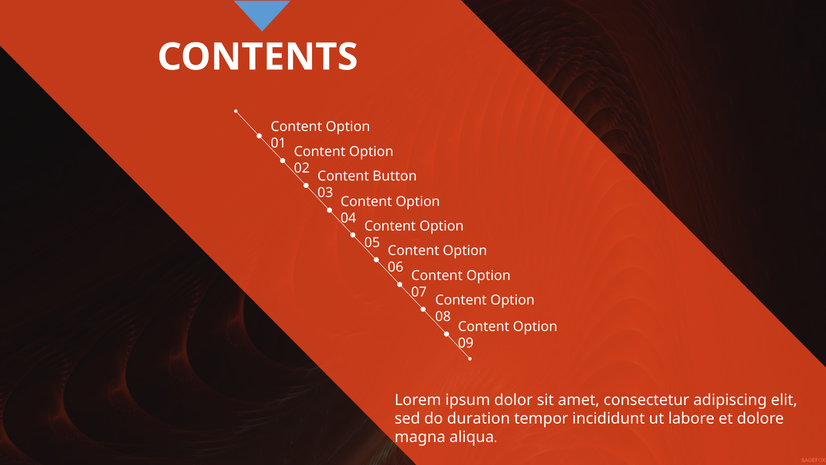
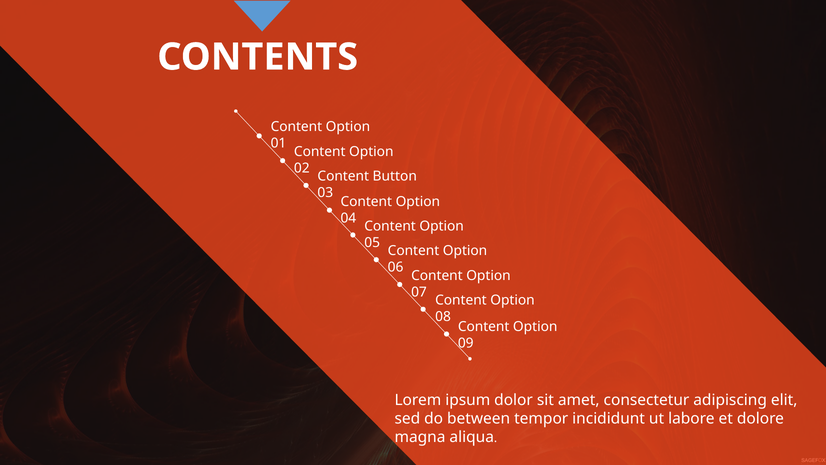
duration: duration -> between
